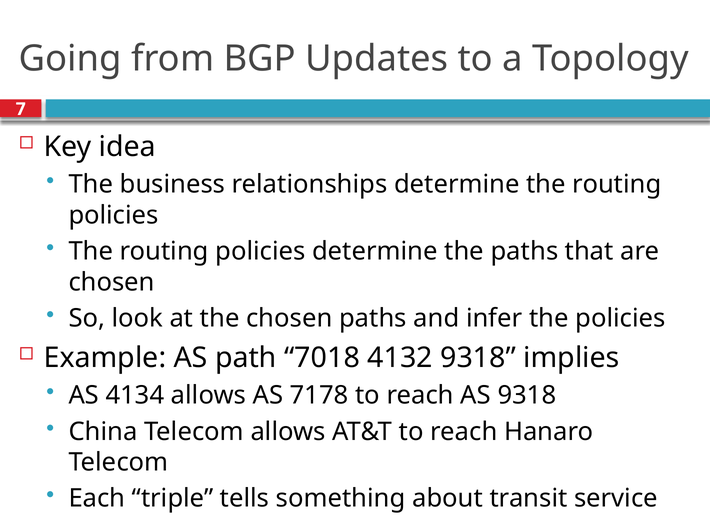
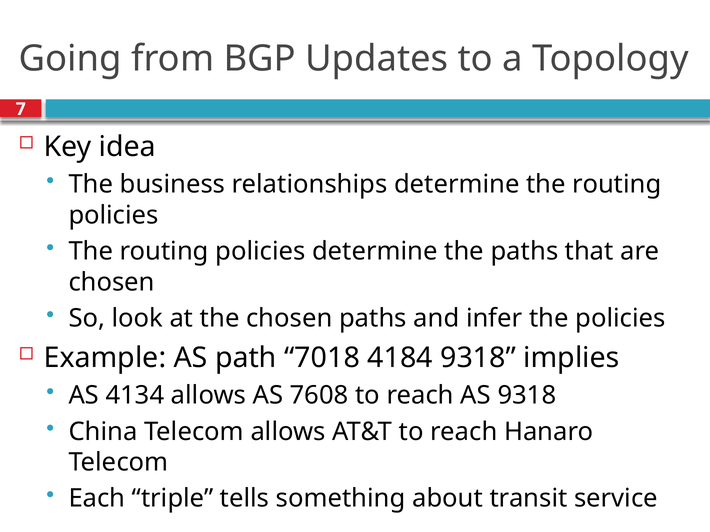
4132: 4132 -> 4184
7178: 7178 -> 7608
